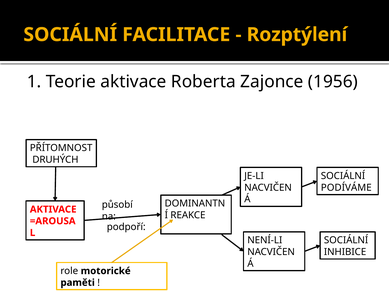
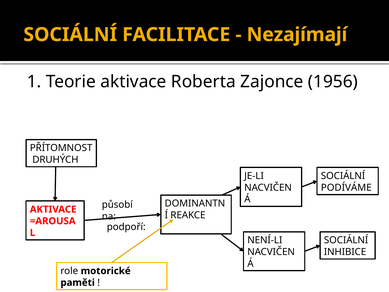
Rozptýlení: Rozptýlení -> Nezajímají
